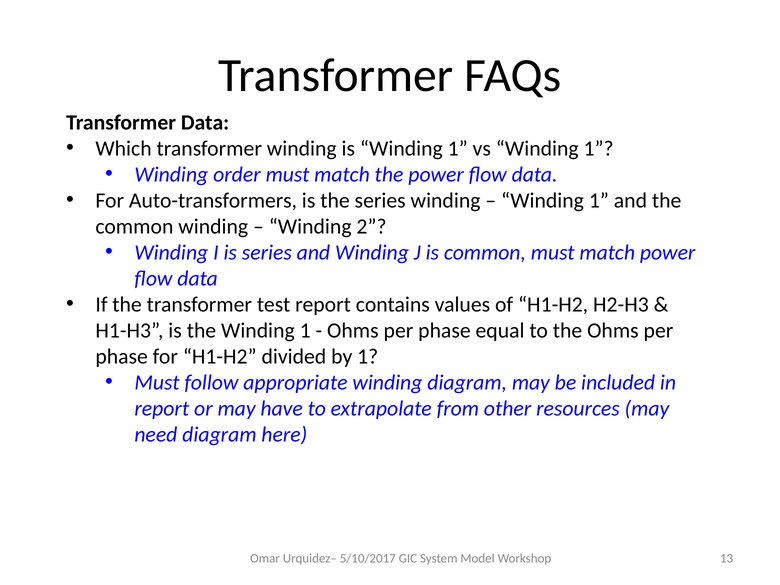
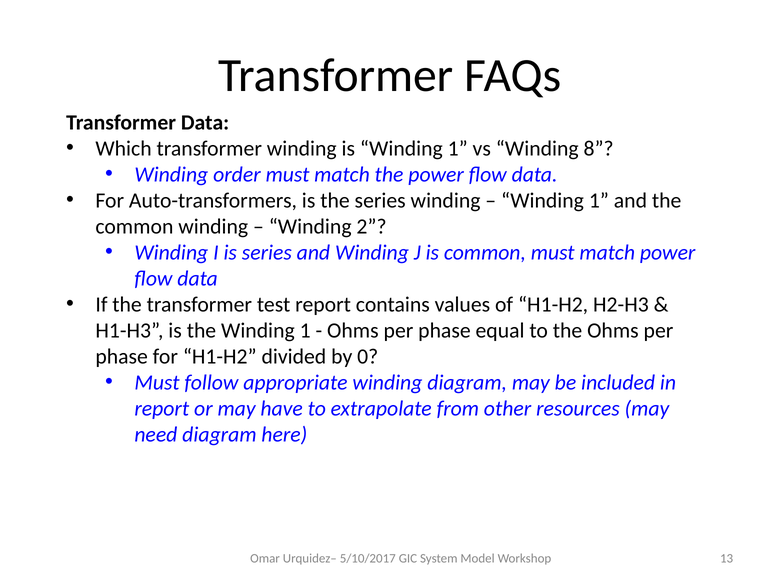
vs Winding 1: 1 -> 8
by 1: 1 -> 0
